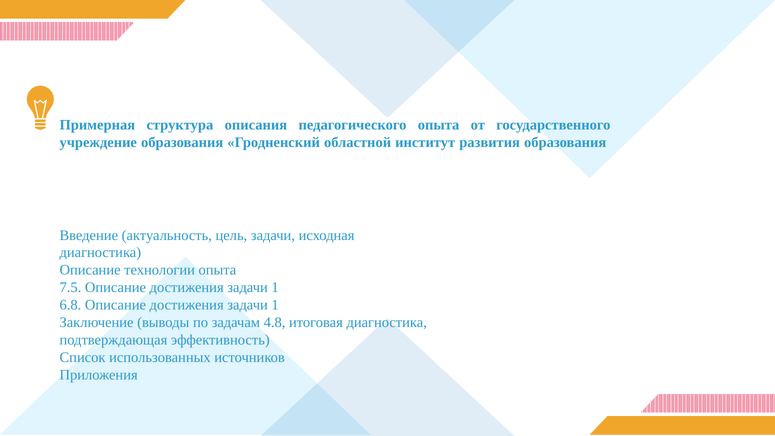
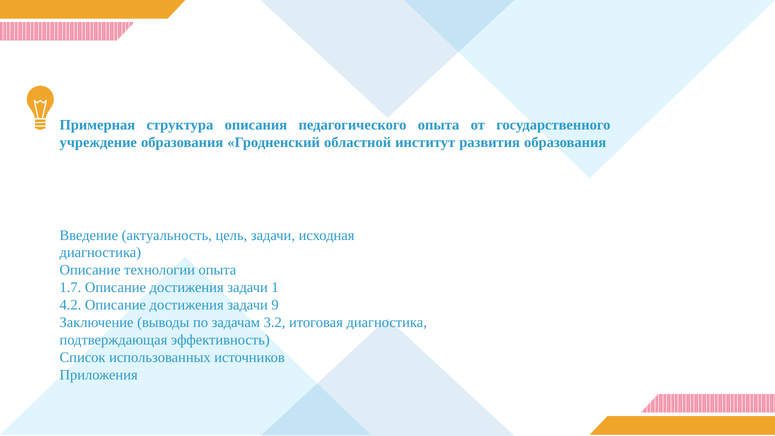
7.5: 7.5 -> 1.7
6.8: 6.8 -> 4.2
1 at (275, 305): 1 -> 9
4.8: 4.8 -> 3.2
